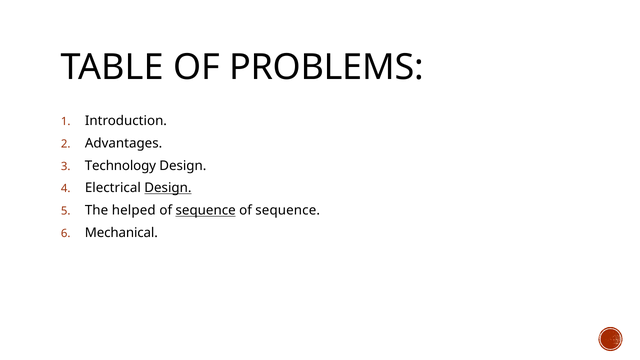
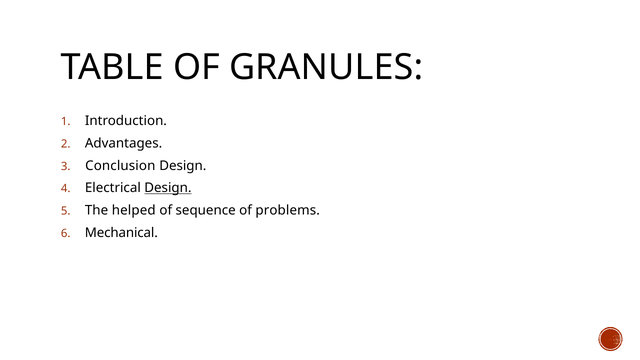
PROBLEMS: PROBLEMS -> GRANULES
Technology: Technology -> Conclusion
sequence at (206, 210) underline: present -> none
sequence at (288, 210): sequence -> problems
